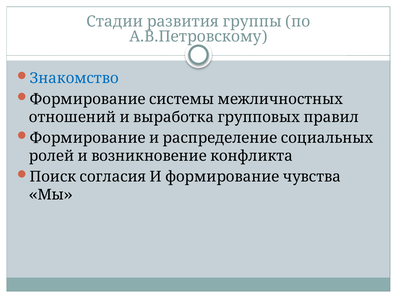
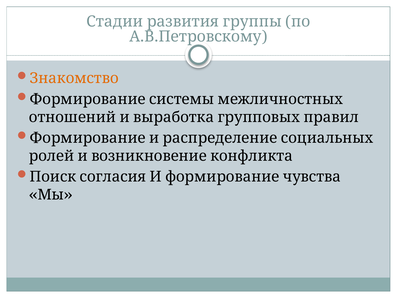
Знакомство colour: blue -> orange
